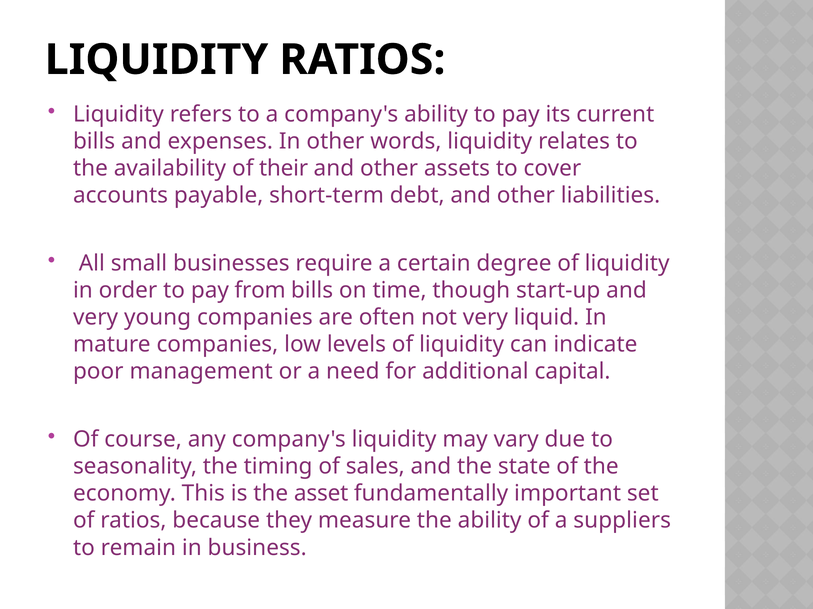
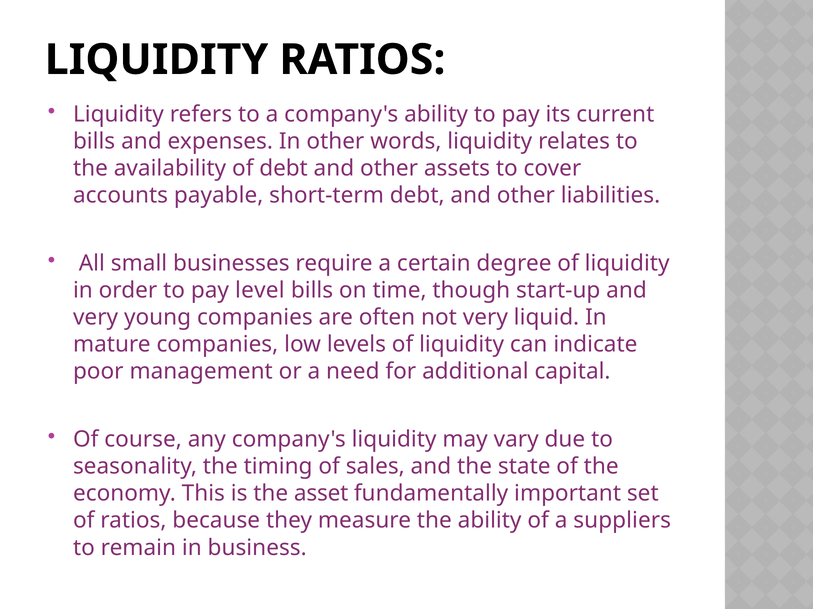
of their: their -> debt
from: from -> level
